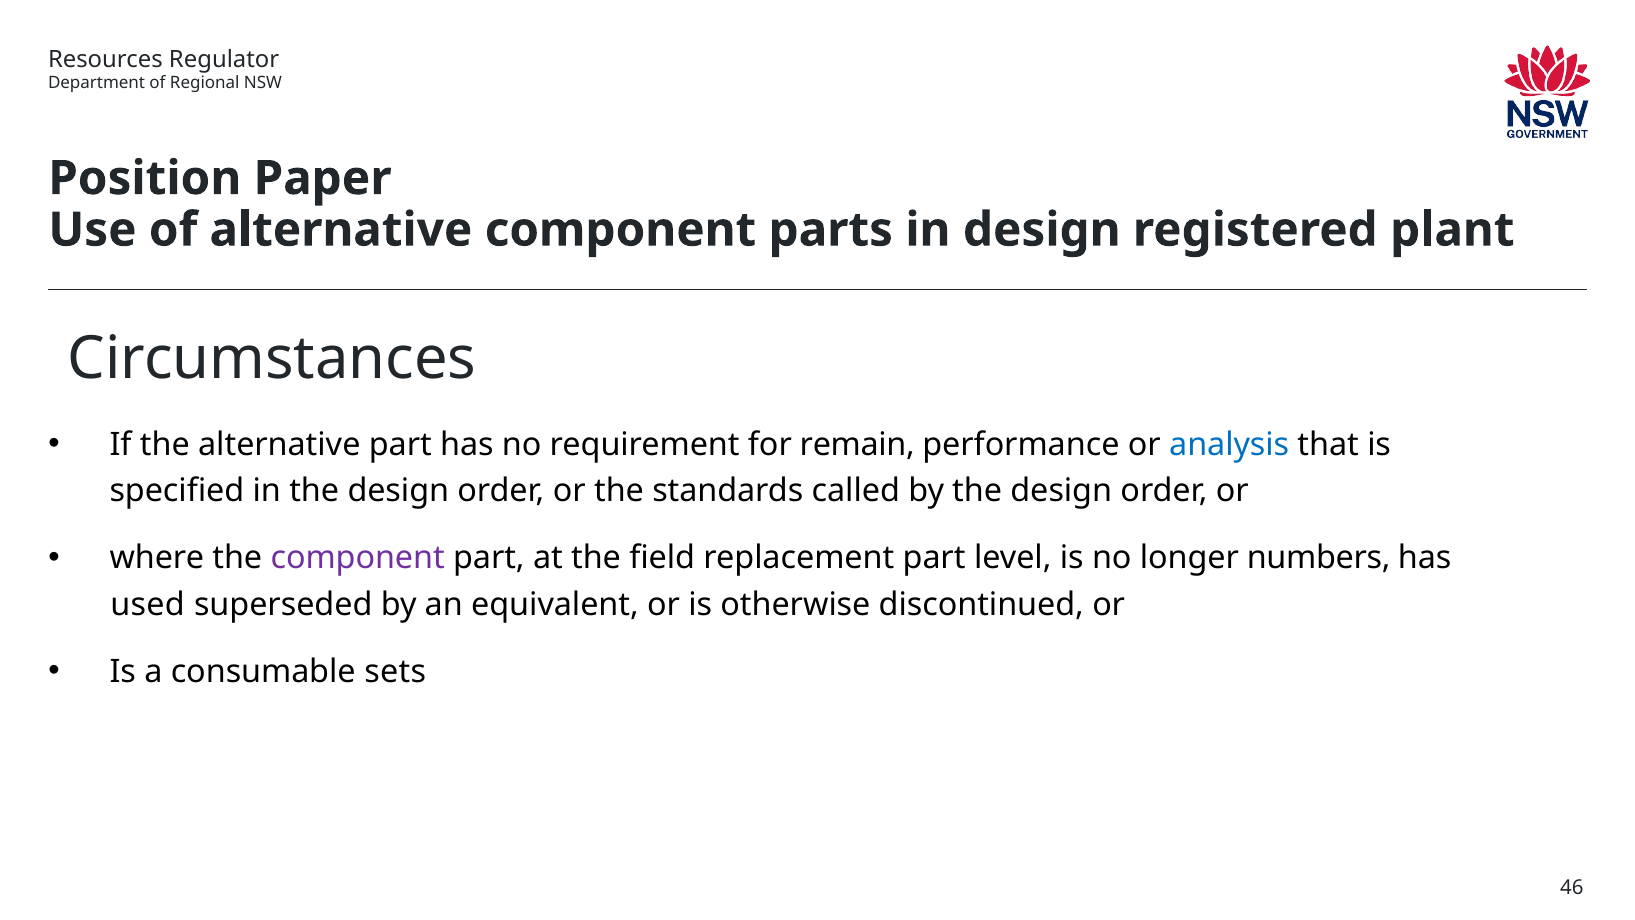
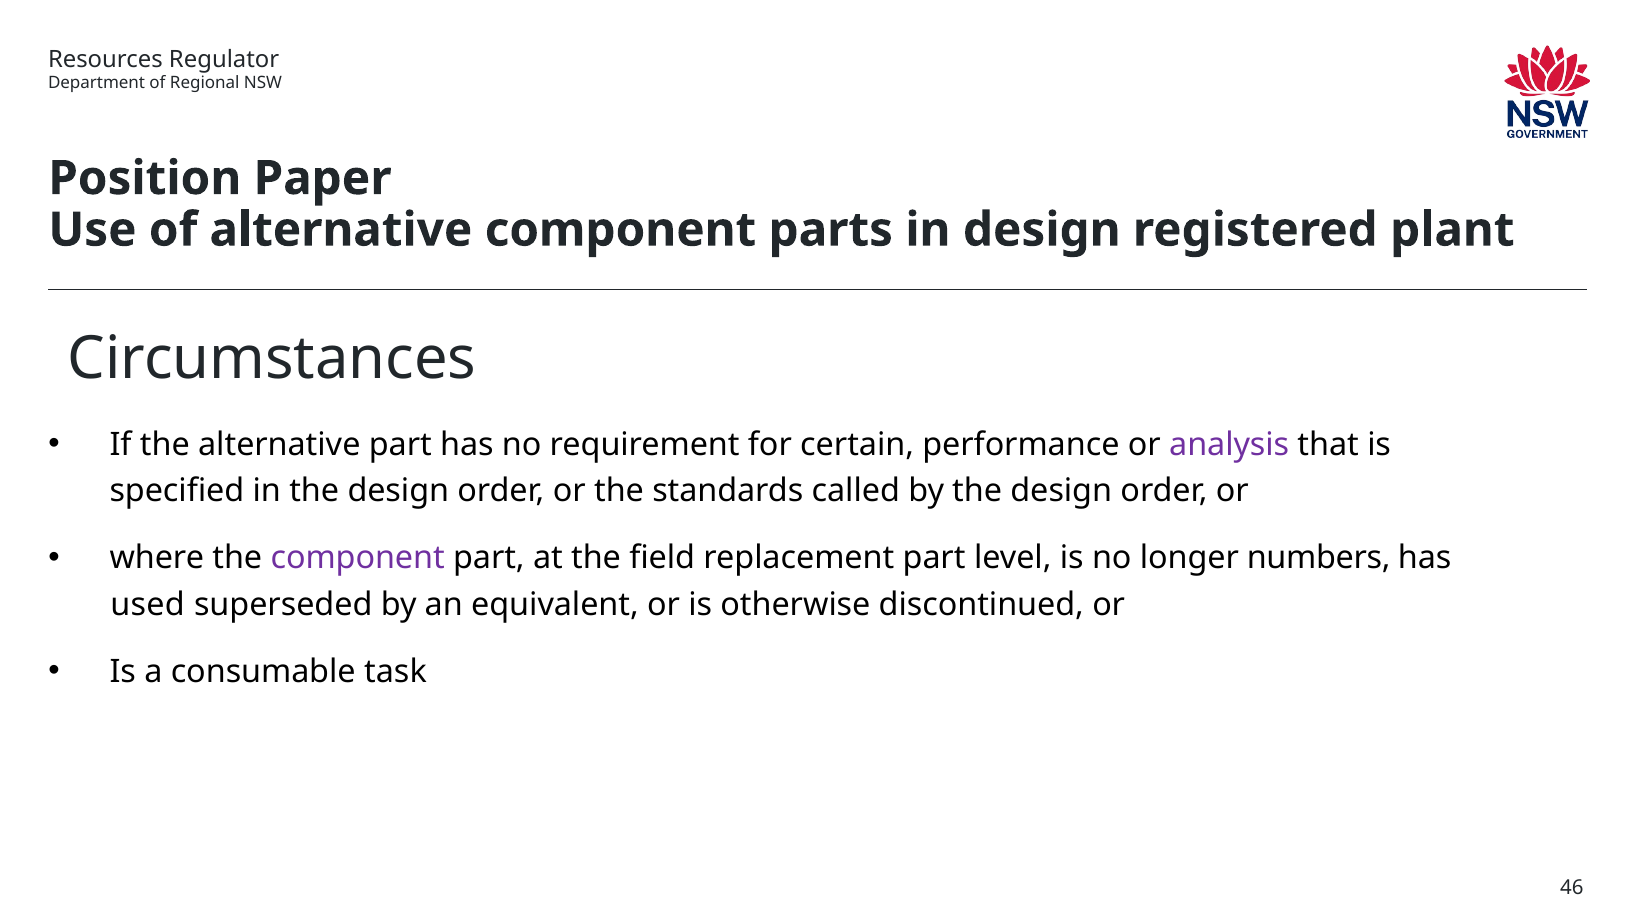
remain: remain -> certain
analysis colour: blue -> purple
sets: sets -> task
